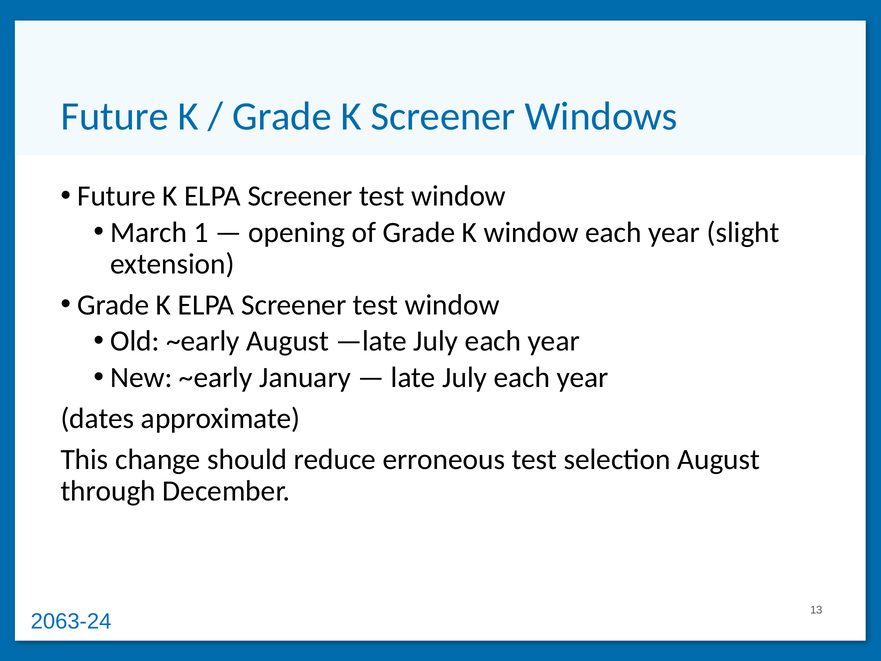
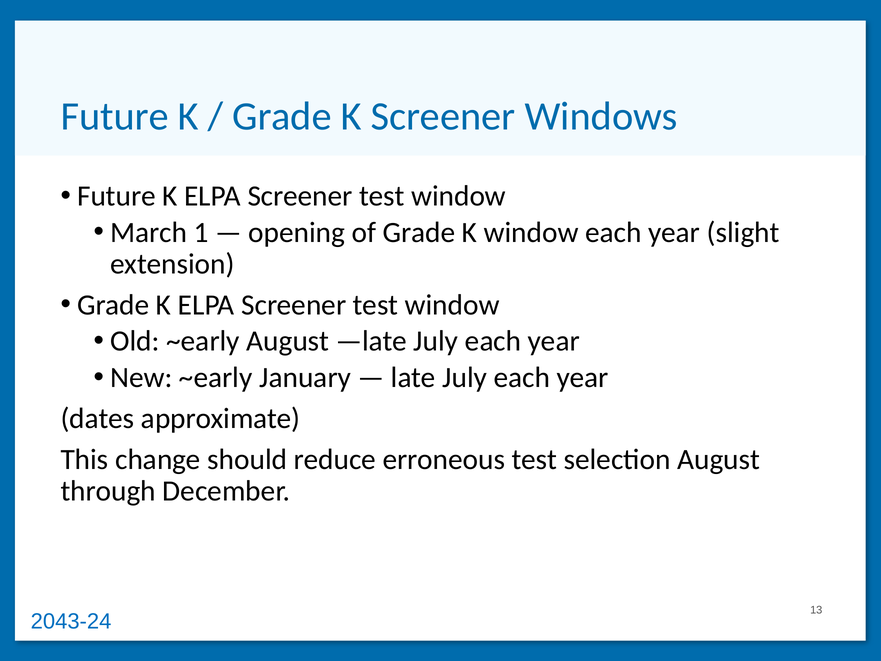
2063-24: 2063-24 -> 2043-24
